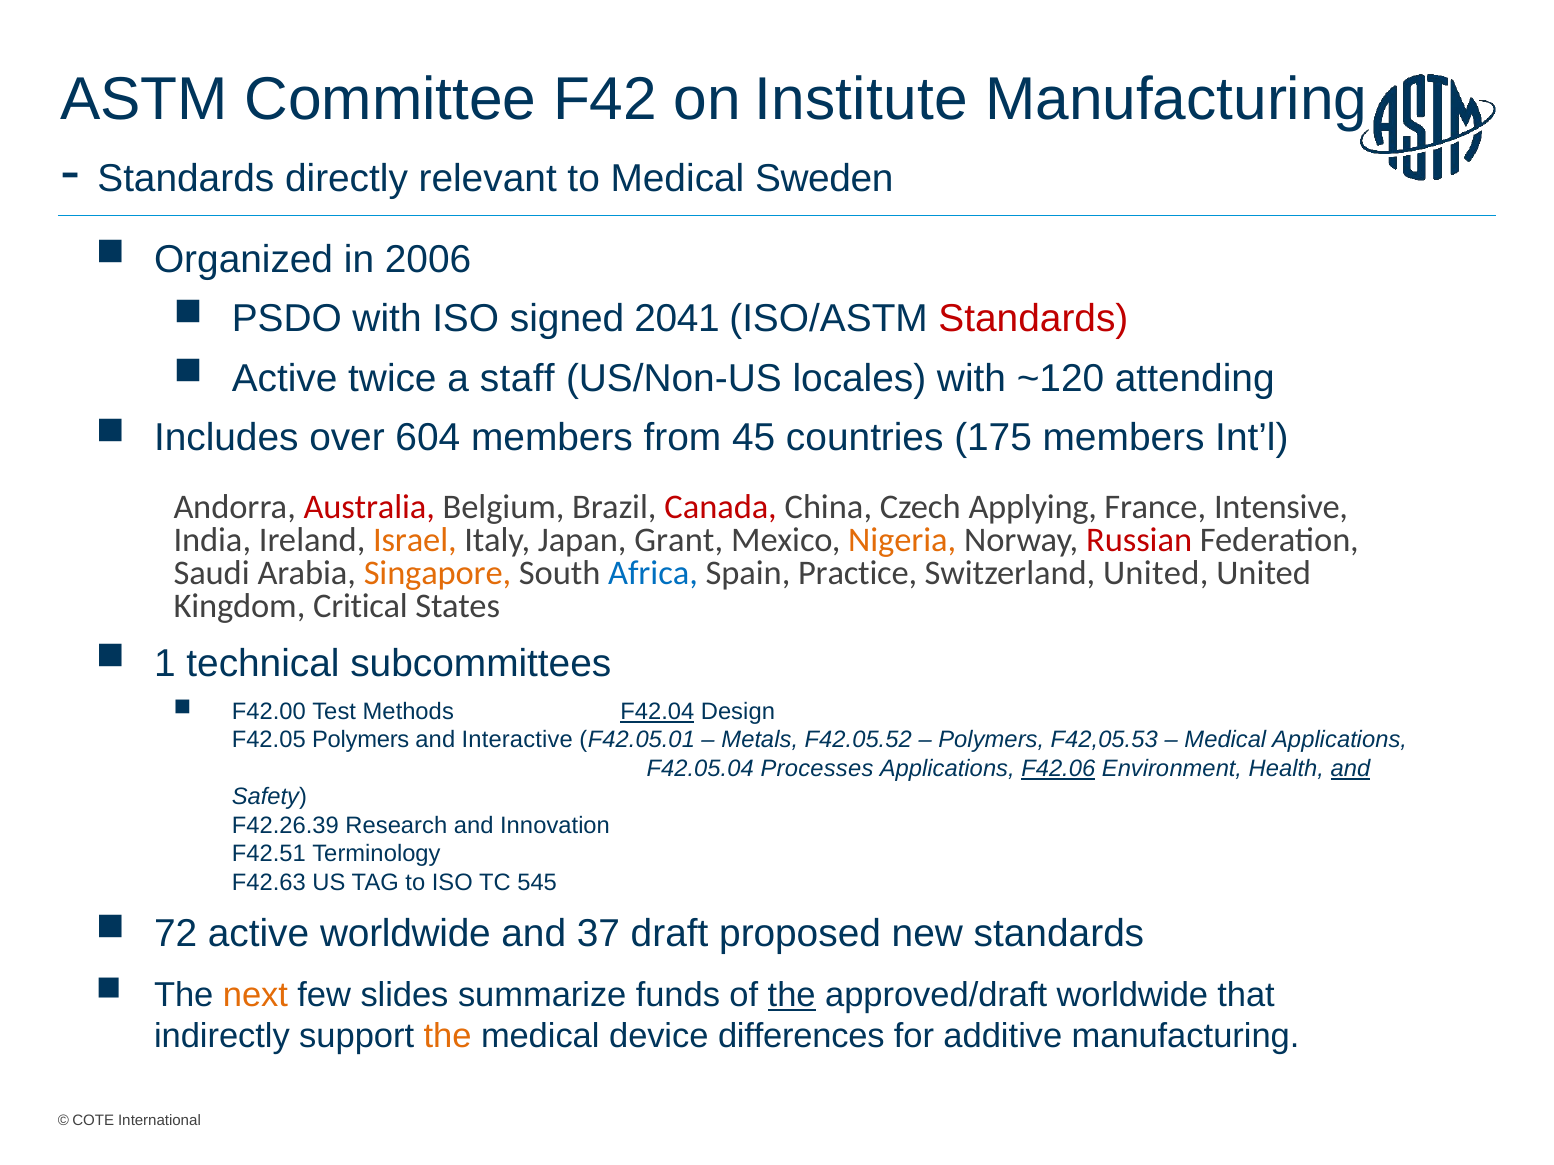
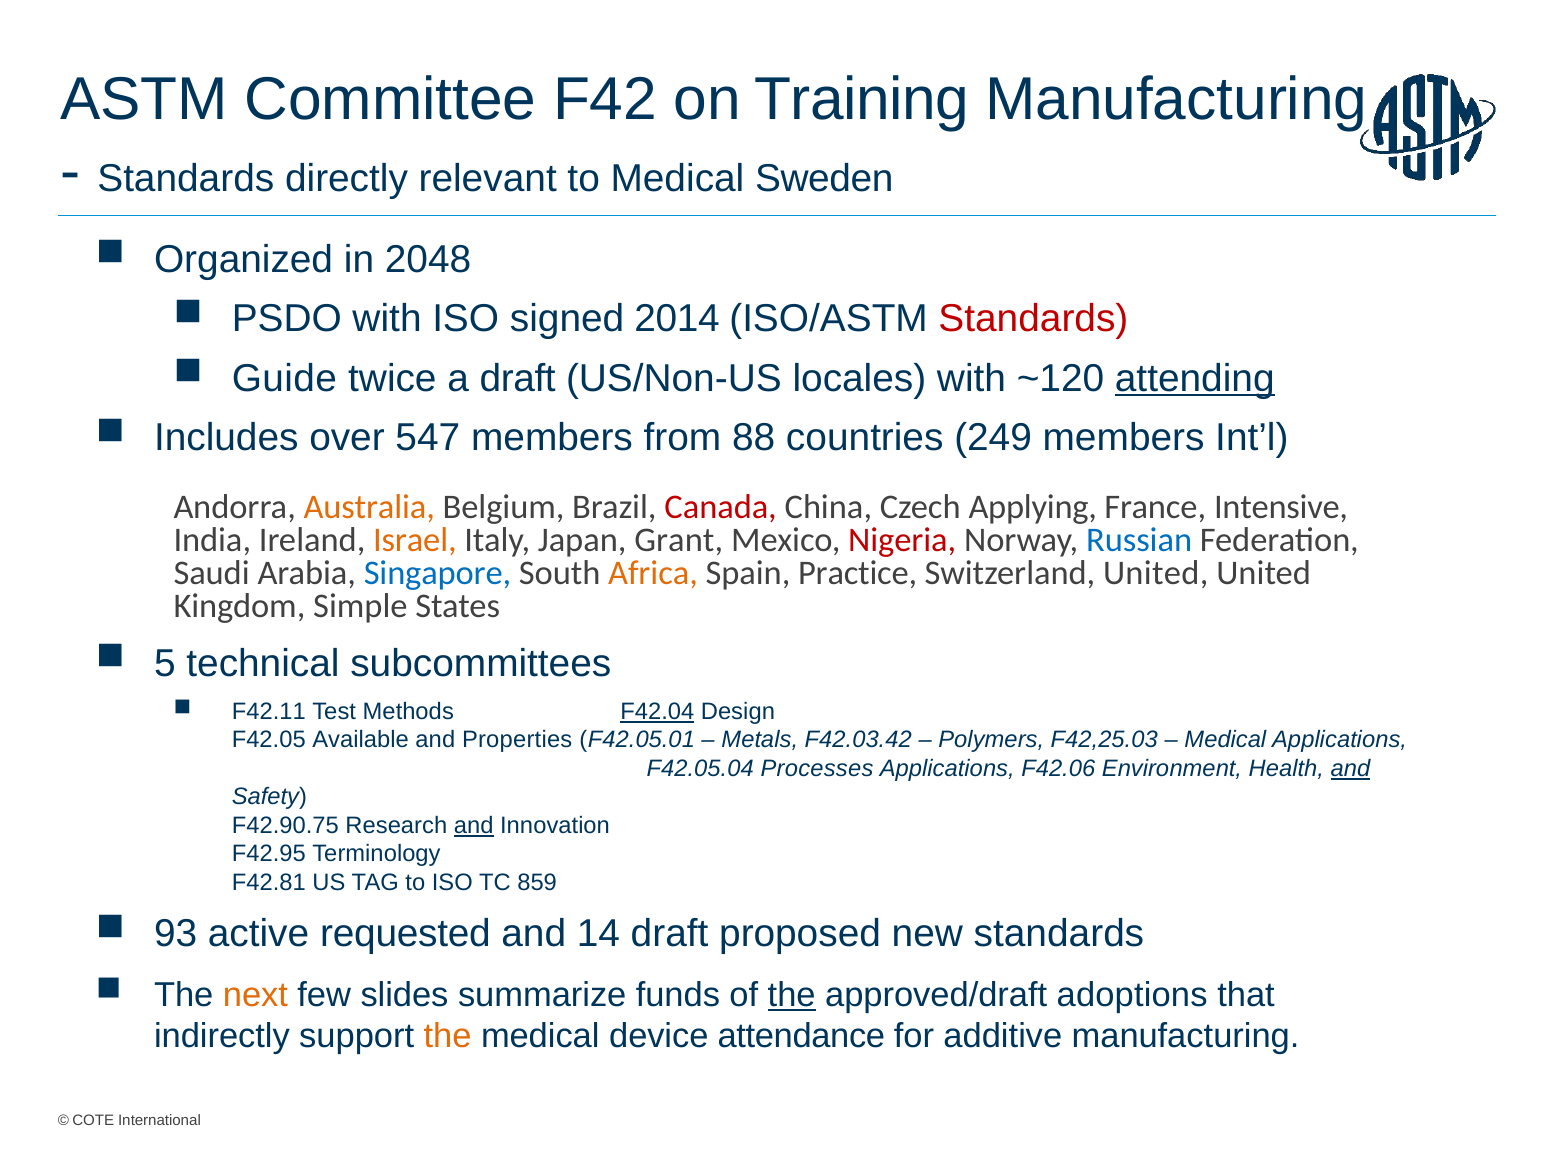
Institute: Institute -> Training
2006: 2006 -> 2048
2041: 2041 -> 2014
Active at (285, 379): Active -> Guide
a staff: staff -> draft
attending underline: none -> present
604: 604 -> 547
45: 45 -> 88
175: 175 -> 249
Australia colour: red -> orange
Nigeria colour: orange -> red
Russian colour: red -> blue
Singapore colour: orange -> blue
Africa colour: blue -> orange
Critical: Critical -> Simple
1: 1 -> 5
F42.00: F42.00 -> F42.11
F42.05 Polymers: Polymers -> Available
Interactive: Interactive -> Properties
F42.05.52: F42.05.52 -> F42.03.42
F42,05.53: F42,05.53 -> F42,25.03
F42.06 underline: present -> none
F42.26.39: F42.26.39 -> F42.90.75
and at (474, 826) underline: none -> present
F42.51: F42.51 -> F42.95
F42.63: F42.63 -> F42.81
545: 545 -> 859
72: 72 -> 93
active worldwide: worldwide -> requested
37: 37 -> 14
approved/draft worldwide: worldwide -> adoptions
differences: differences -> attendance
